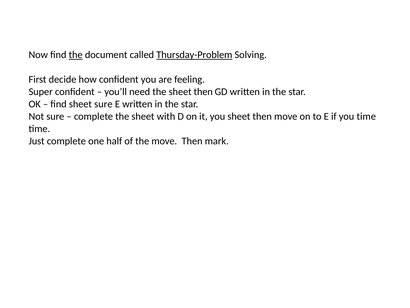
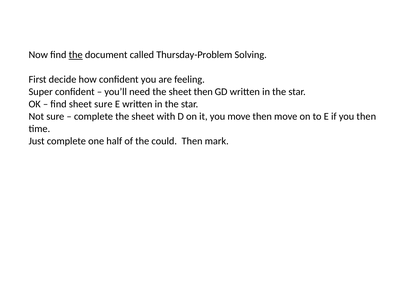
Thursday-Problem underline: present -> none
you sheet: sheet -> move
you time: time -> then
the move: move -> could
